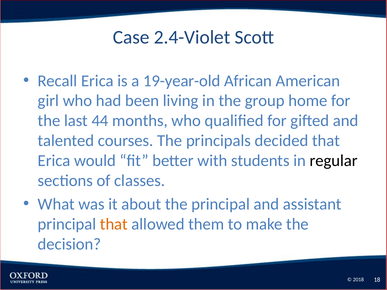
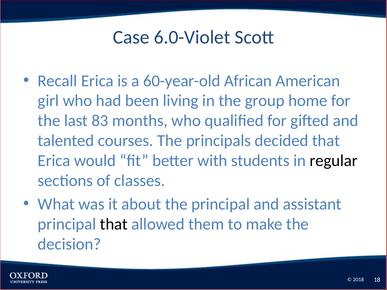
2.4-Violet: 2.4-Violet -> 6.0-Violet
19-year-old: 19-year-old -> 60-year-old
44: 44 -> 83
that at (114, 224) colour: orange -> black
